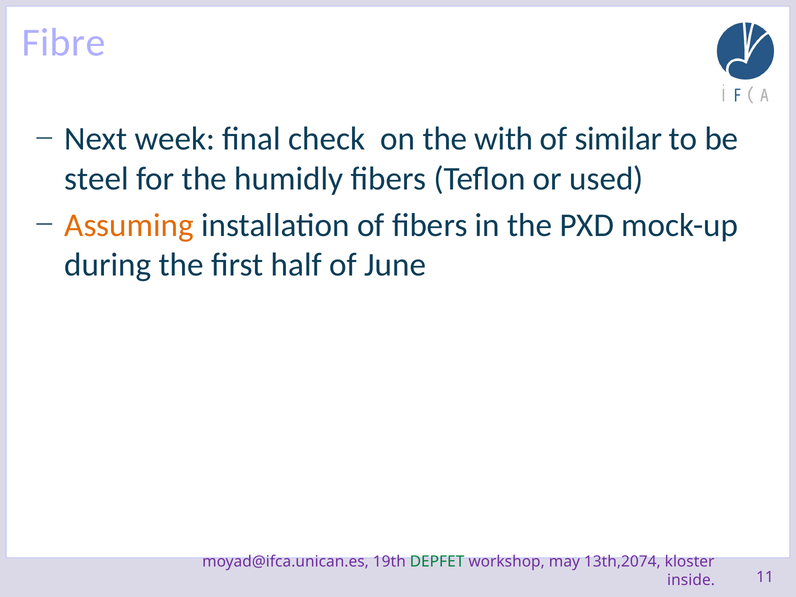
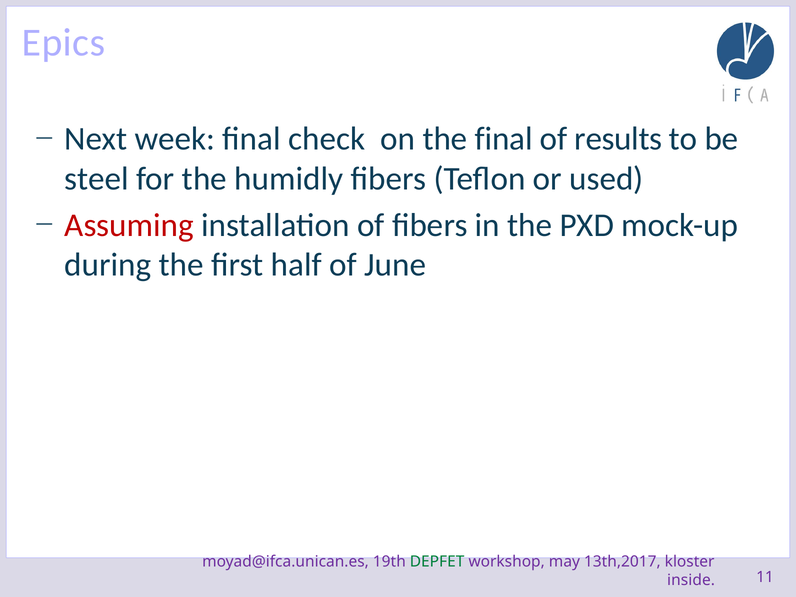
Fibre: Fibre -> Epics
the with: with -> final
similar: similar -> results
Assuming colour: orange -> red
13th,2074: 13th,2074 -> 13th,2017
